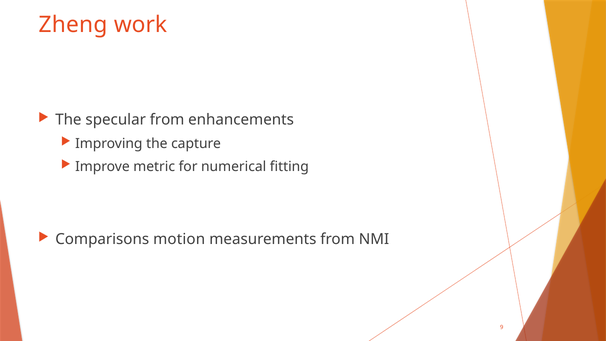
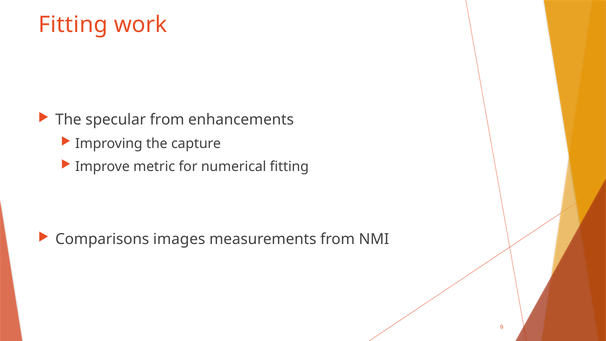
Zheng at (73, 25): Zheng -> Fitting
motion: motion -> images
